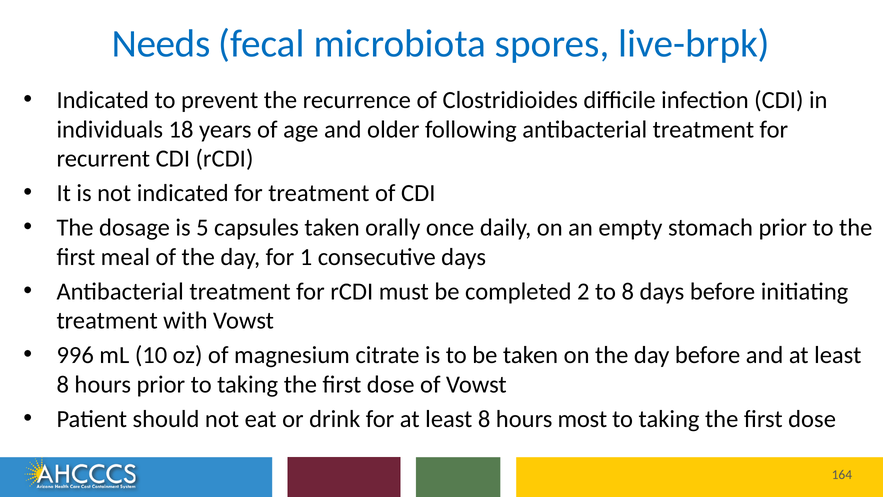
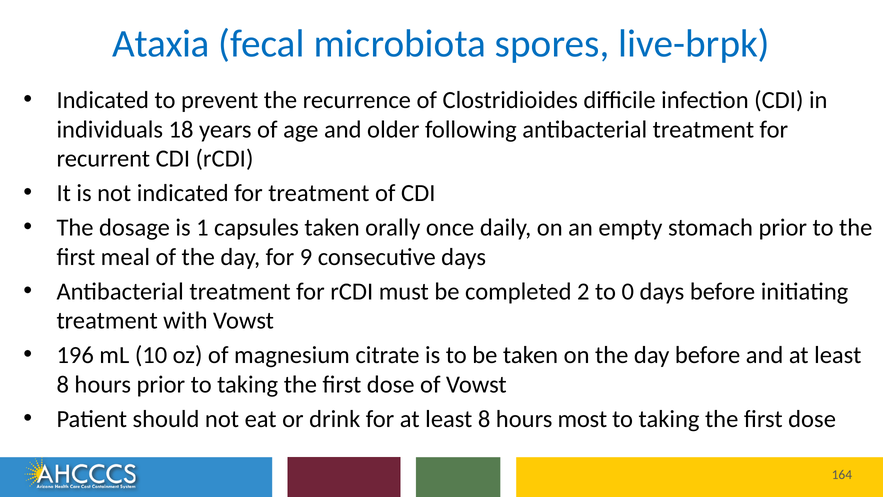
Needs: Needs -> Ataxia
5: 5 -> 1
1: 1 -> 9
to 8: 8 -> 0
996: 996 -> 196
